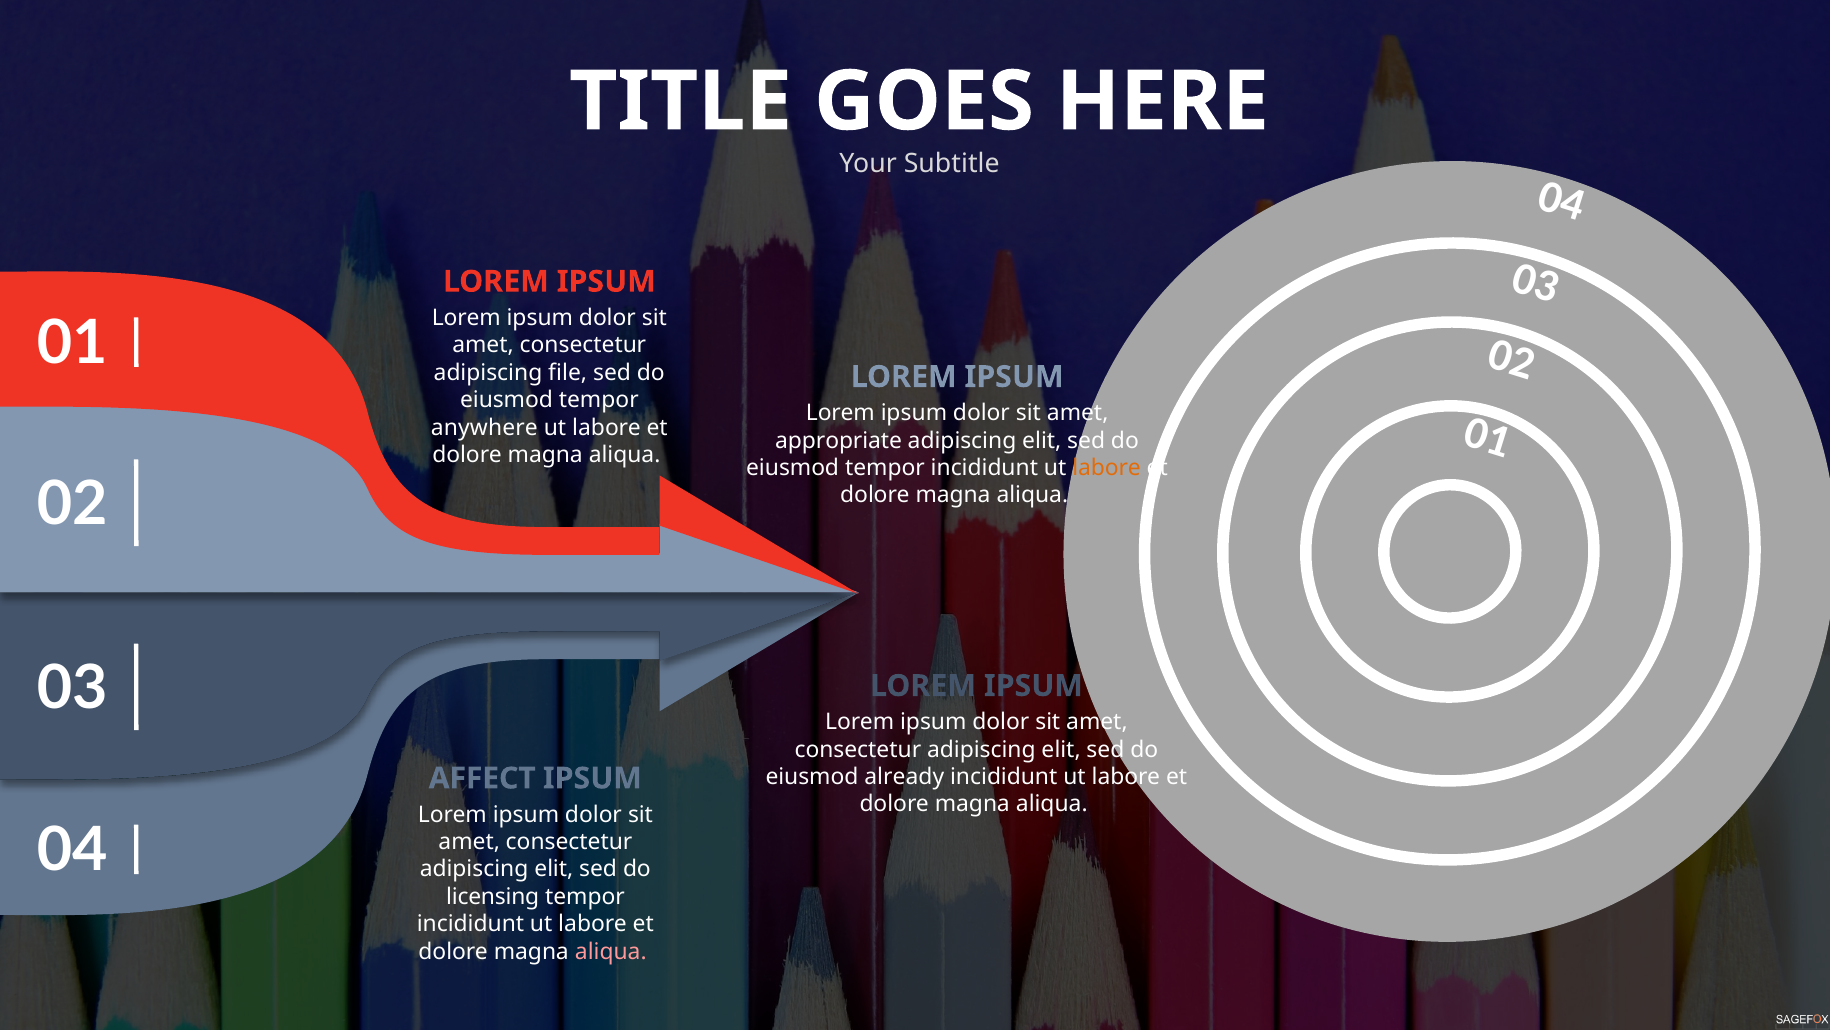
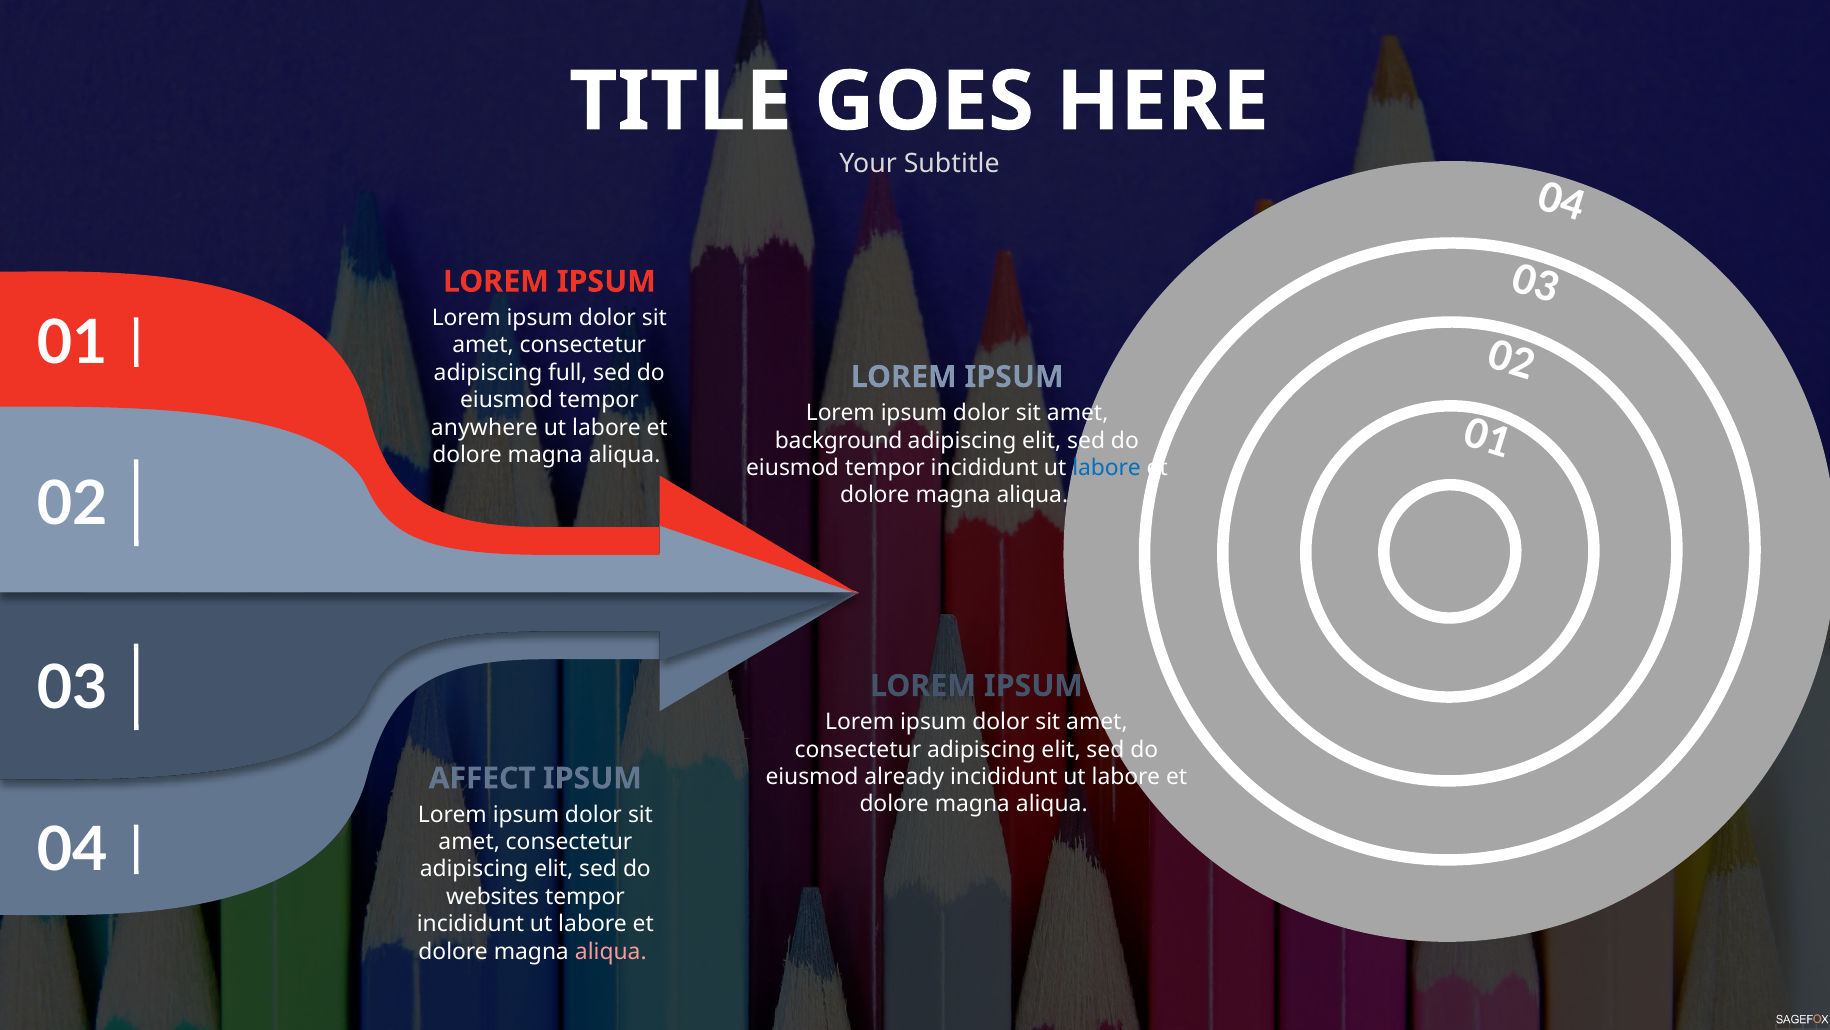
file: file -> full
appropriate: appropriate -> background
labore at (1107, 468) colour: orange -> blue
licensing: licensing -> websites
